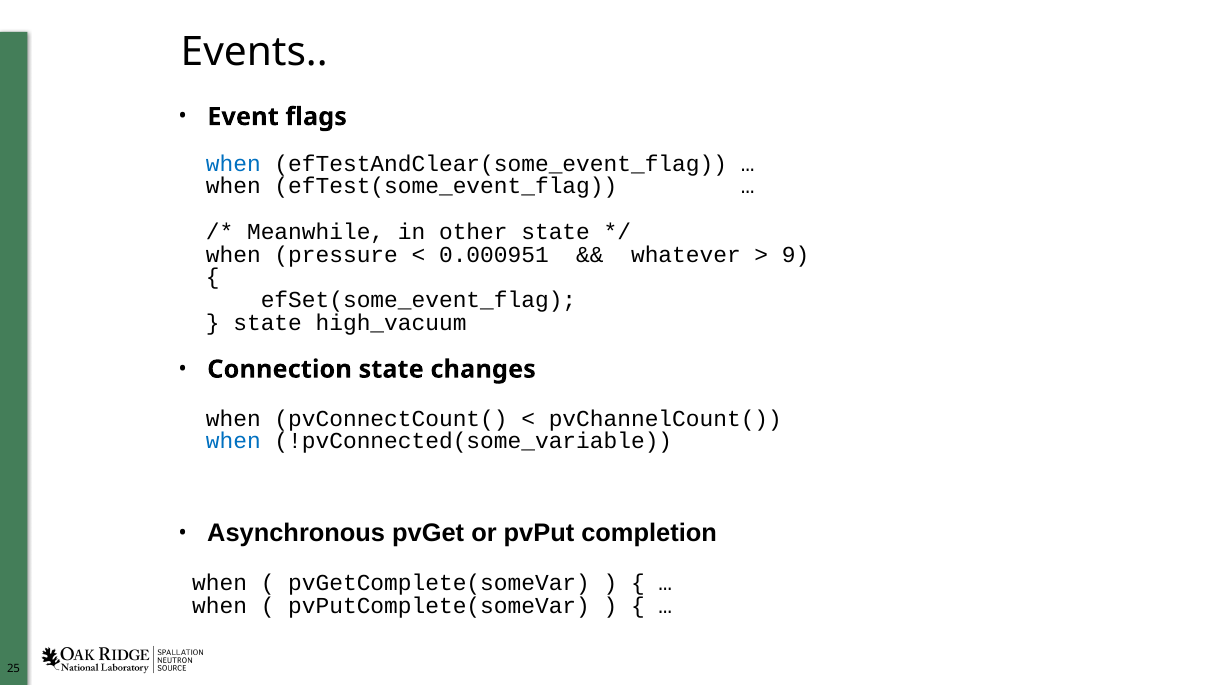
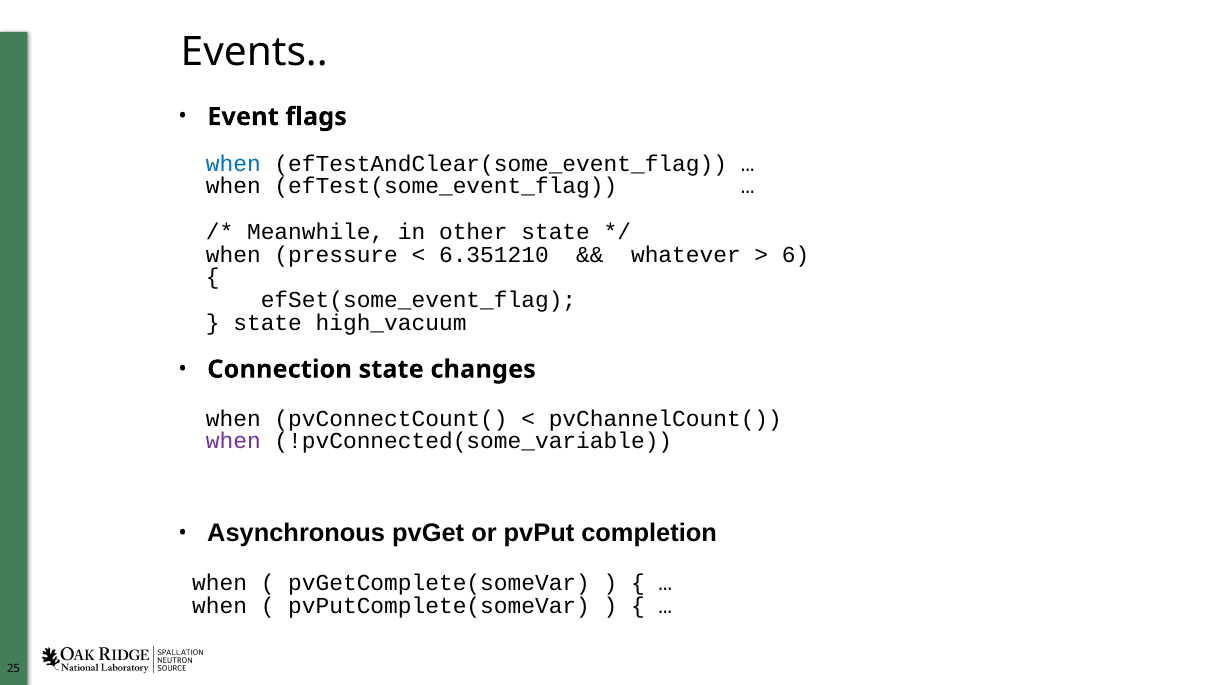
0.000951: 0.000951 -> 6.351210
9: 9 -> 6
when at (233, 442) colour: blue -> purple
